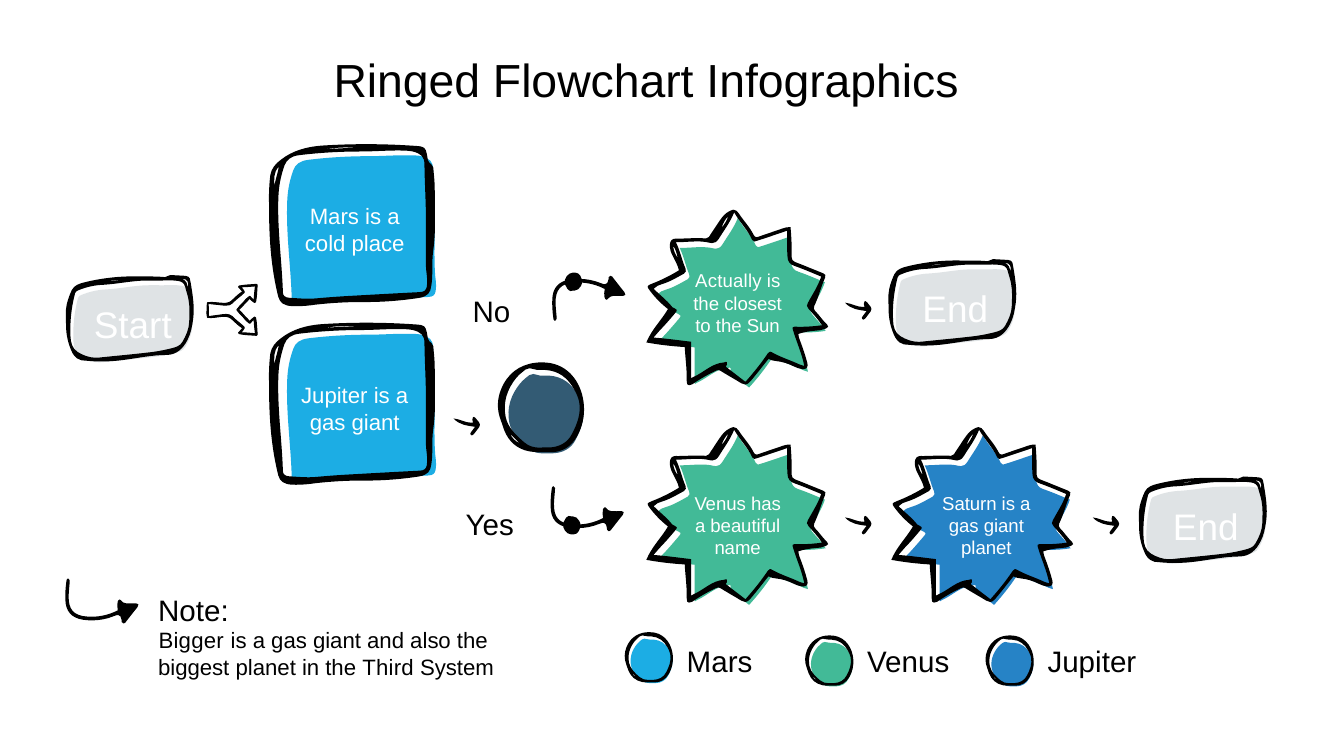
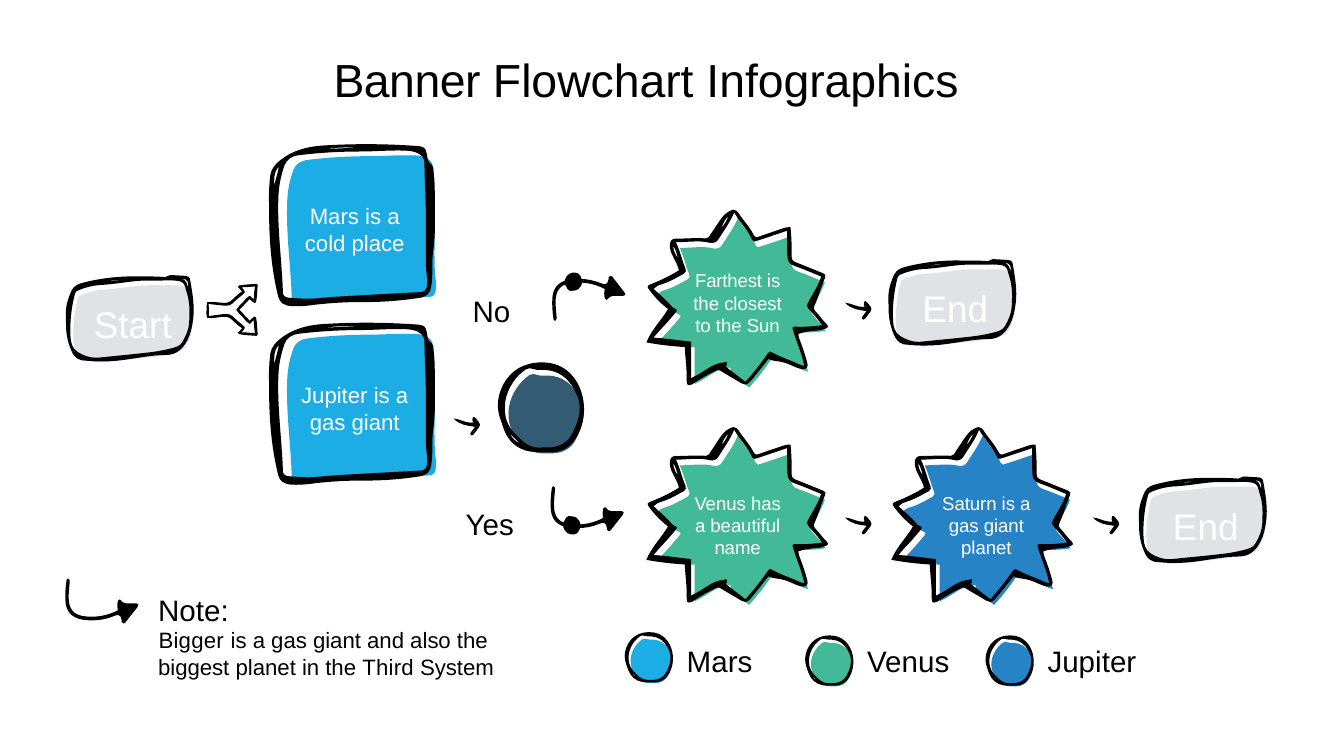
Ringed: Ringed -> Banner
Actually: Actually -> Farthest
